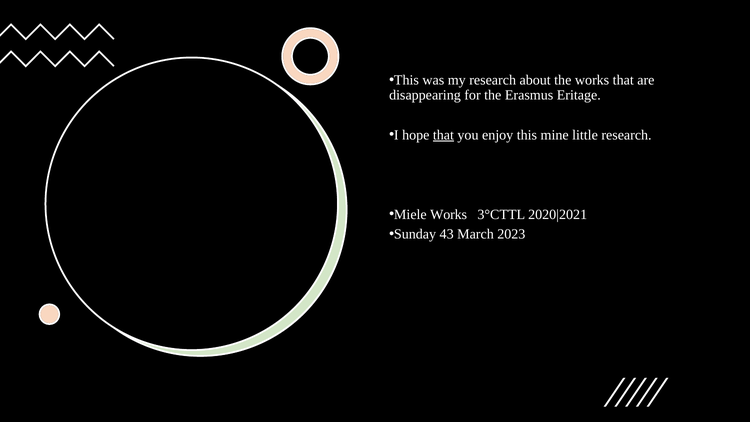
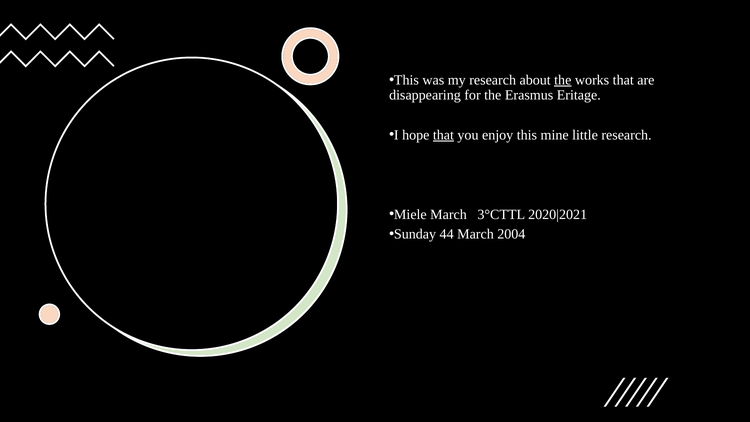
the at (563, 80) underline: none -> present
Miele Works: Works -> March
43: 43 -> 44
2023: 2023 -> 2004
